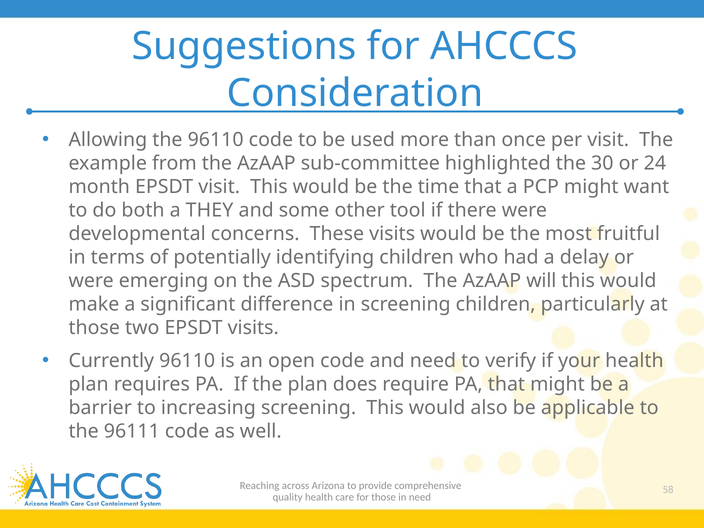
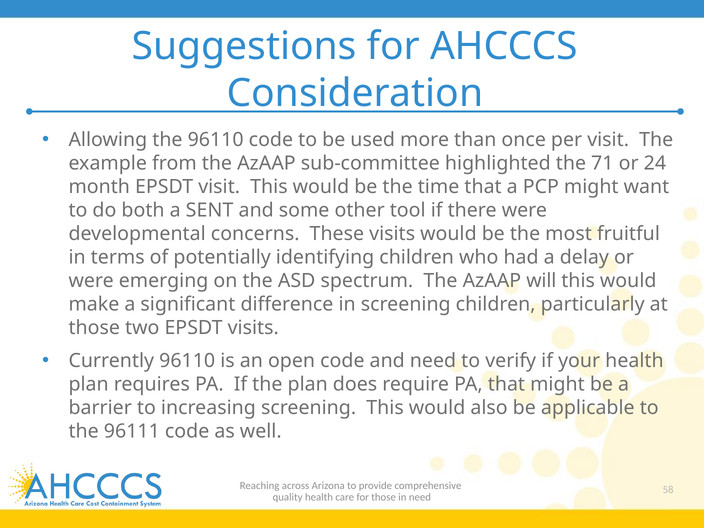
30: 30 -> 71
THEY: THEY -> SENT
